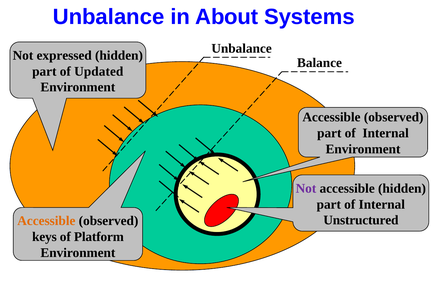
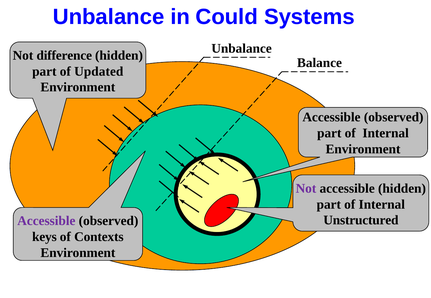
About: About -> Could
expressed: expressed -> difference
Accessible at (46, 221) colour: orange -> purple
Platform: Platform -> Contexts
